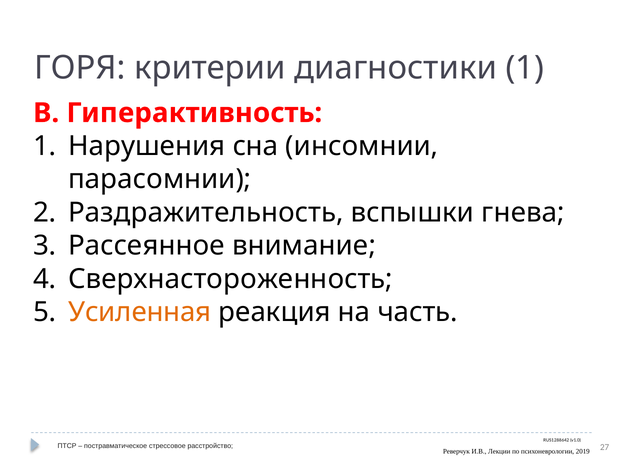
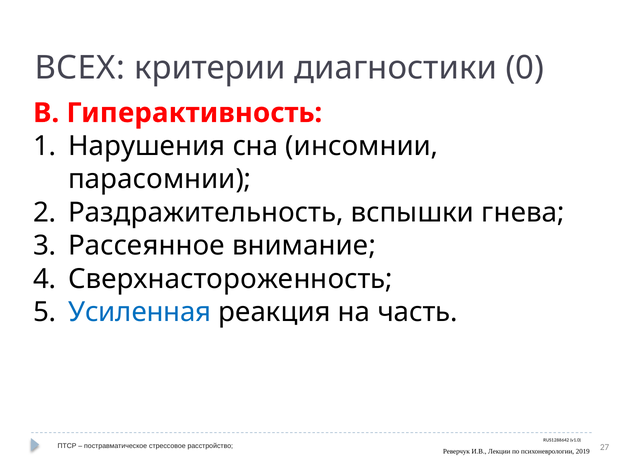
ГОРЯ: ГОРЯ -> ВСЕХ
диагностики 1: 1 -> 0
Усиленная colour: orange -> blue
